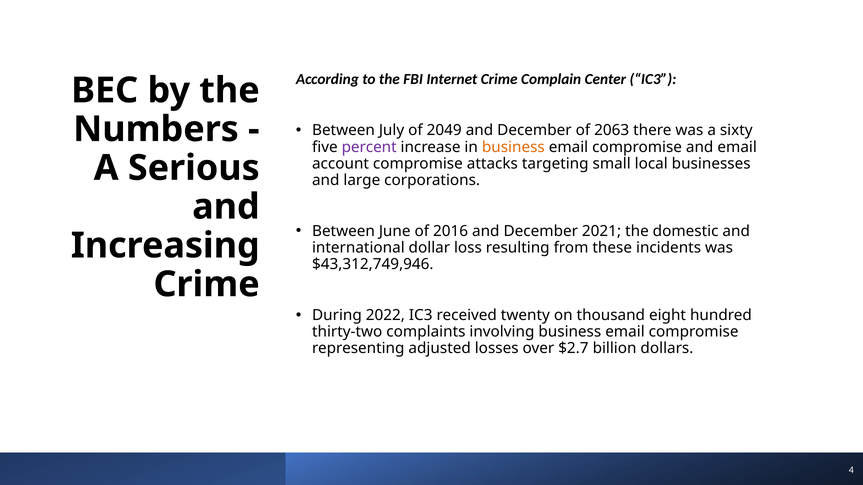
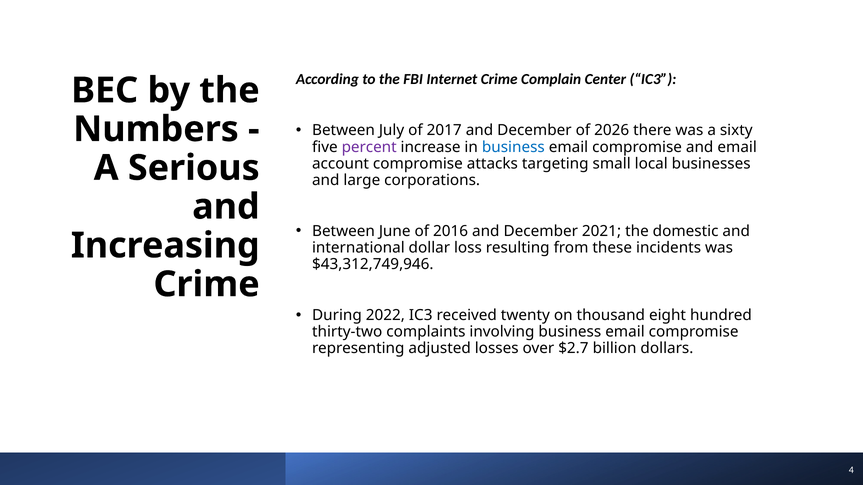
2049: 2049 -> 2017
2063: 2063 -> 2026
business at (513, 147) colour: orange -> blue
